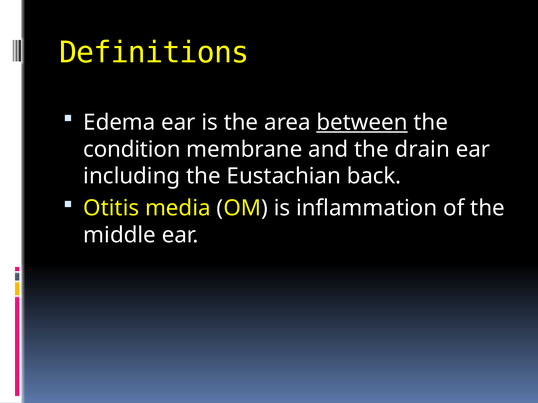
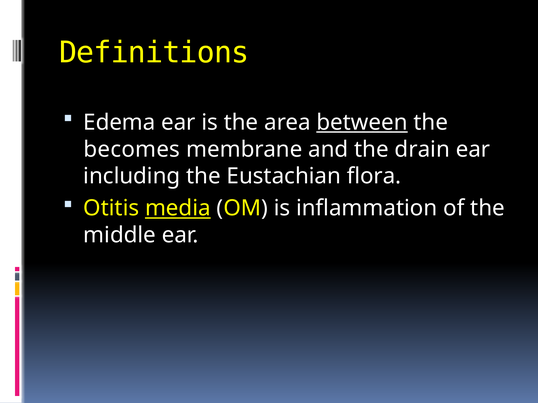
condition: condition -> becomes
back: back -> flora
media underline: none -> present
